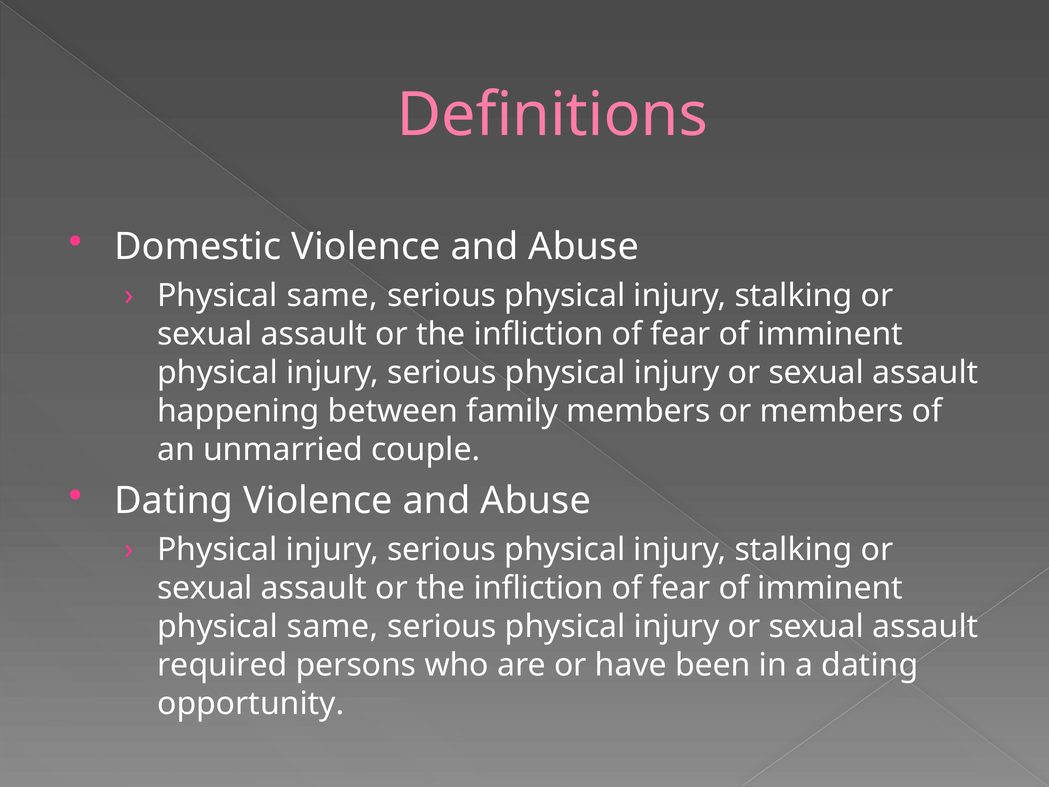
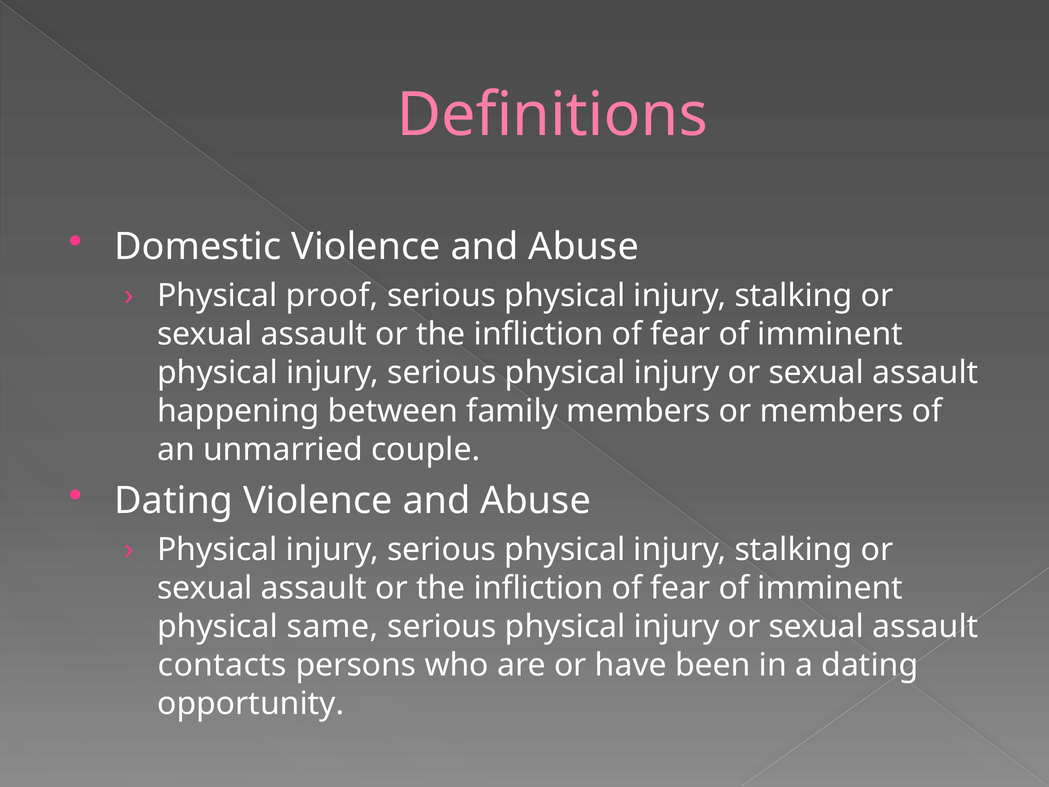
same at (332, 296): same -> proof
required: required -> contacts
